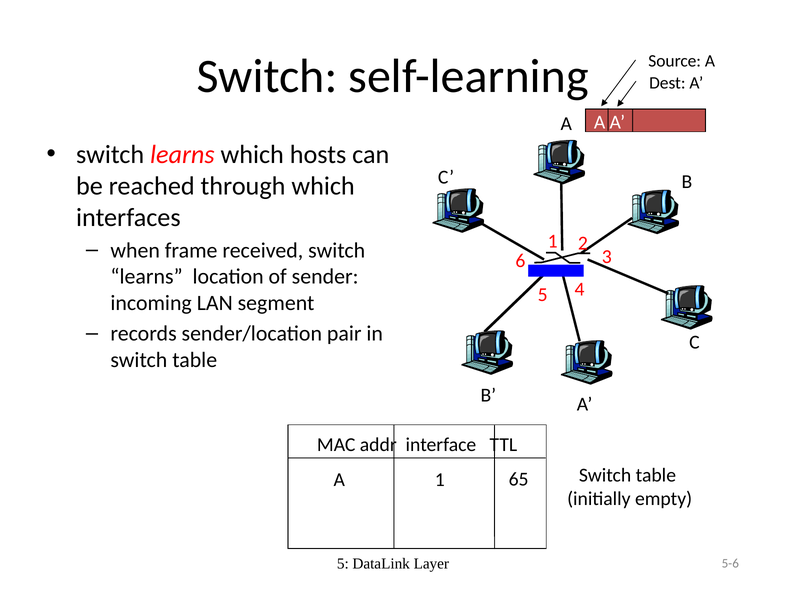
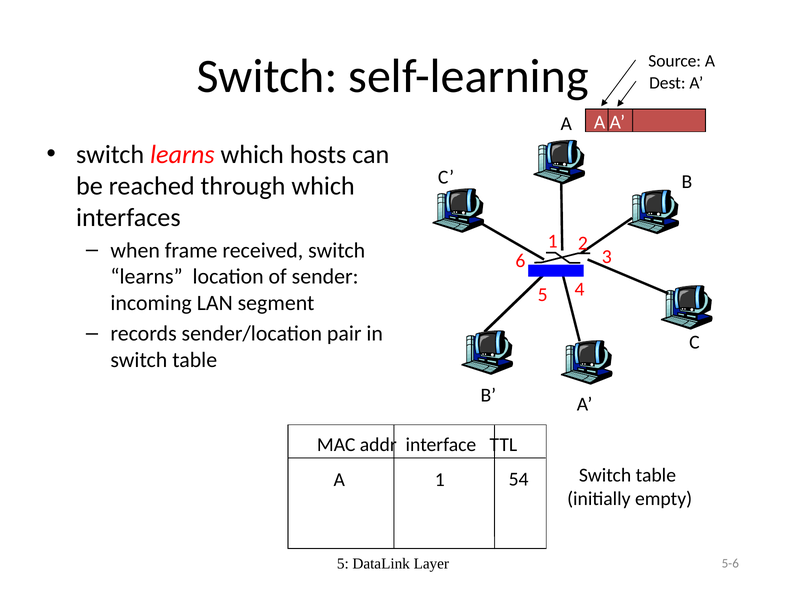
65: 65 -> 54
